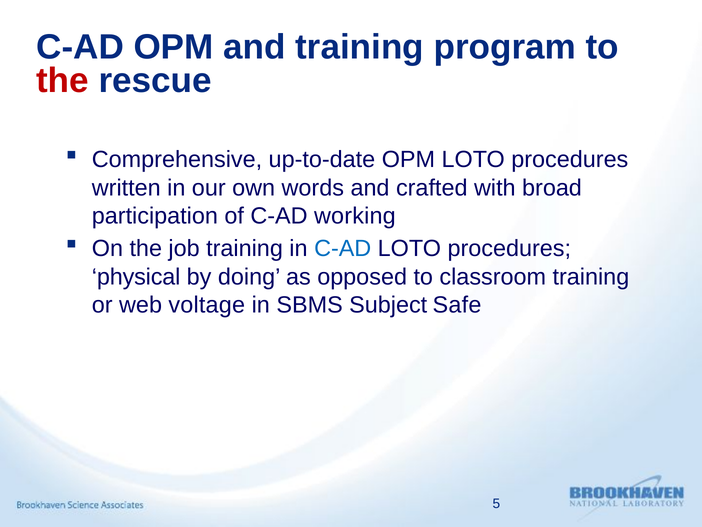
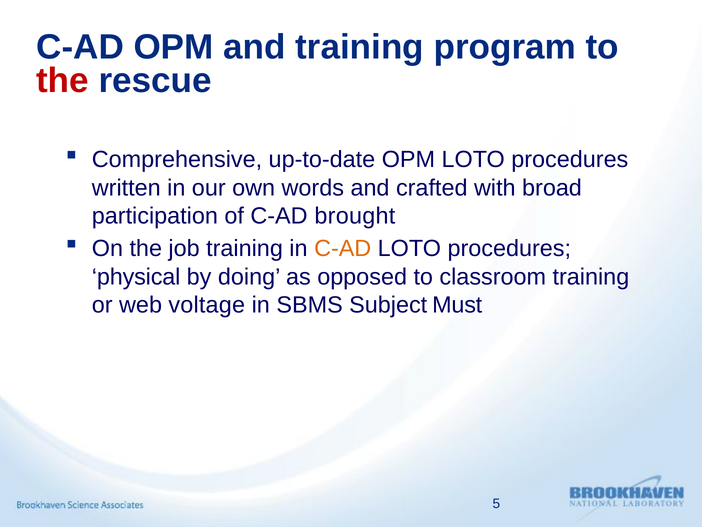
working: working -> brought
C-AD at (343, 249) colour: blue -> orange
Safe: Safe -> Must
